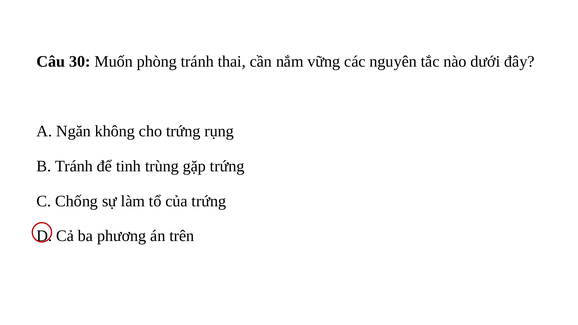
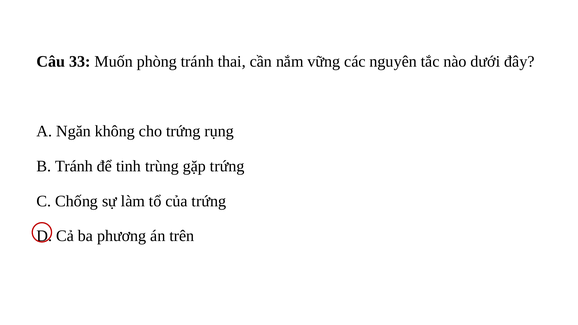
30: 30 -> 33
